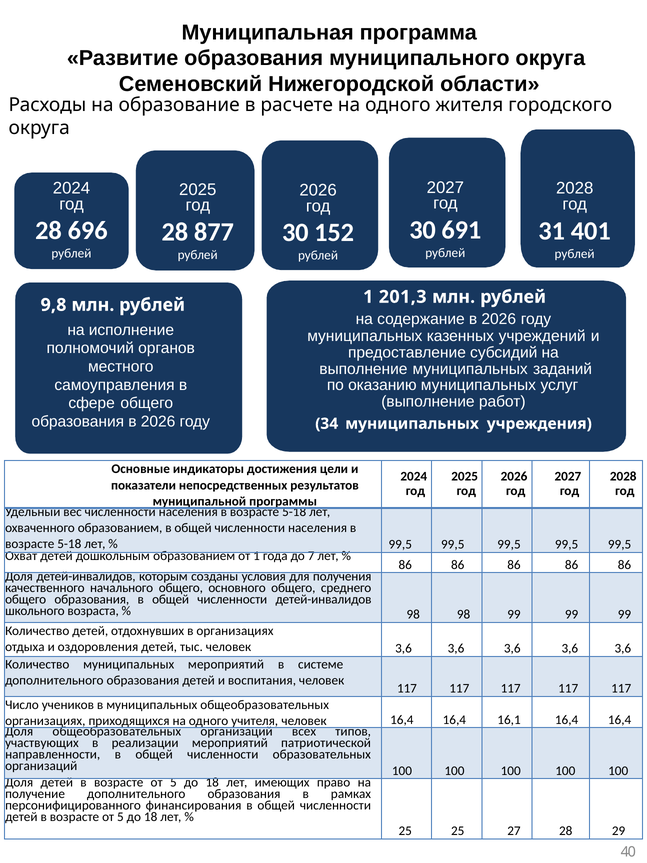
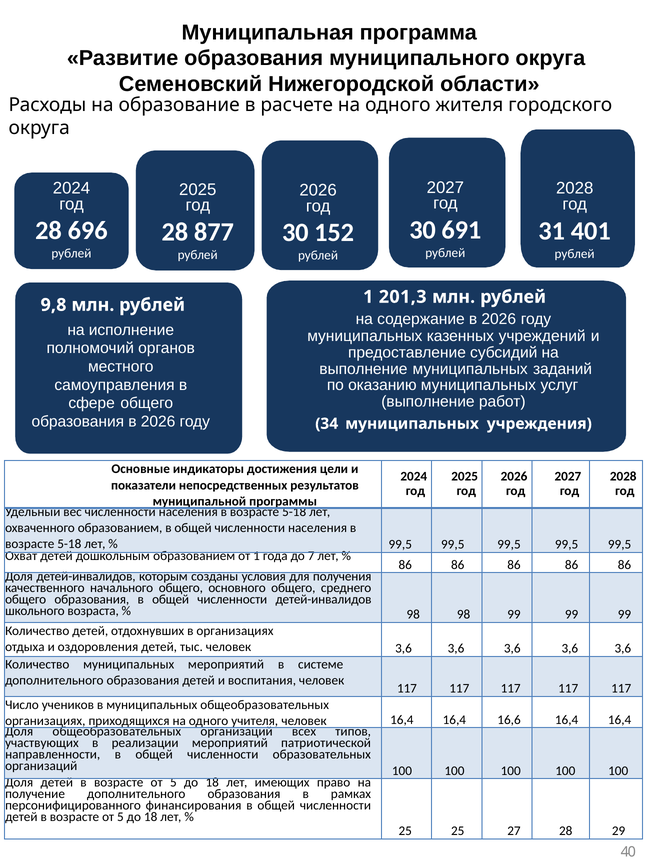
16,1: 16,1 -> 16,6
